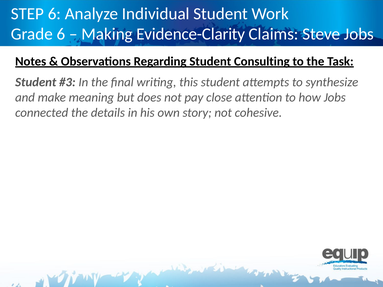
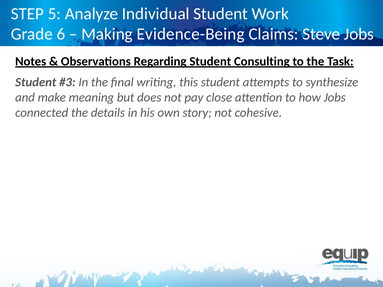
STEP 6: 6 -> 5
Evidence-Clarity: Evidence-Clarity -> Evidence-Being
